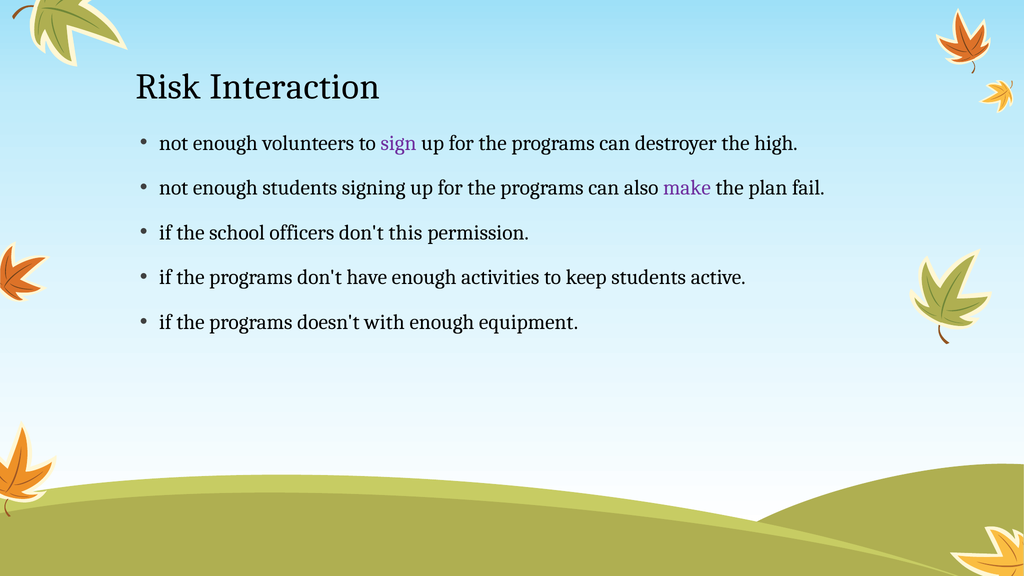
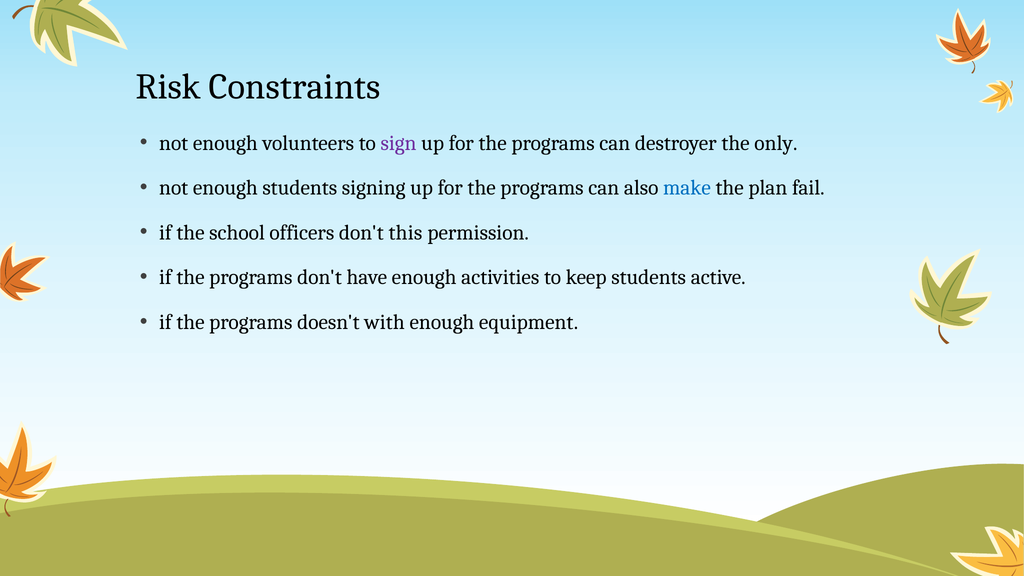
Interaction: Interaction -> Constraints
high: high -> only
make colour: purple -> blue
